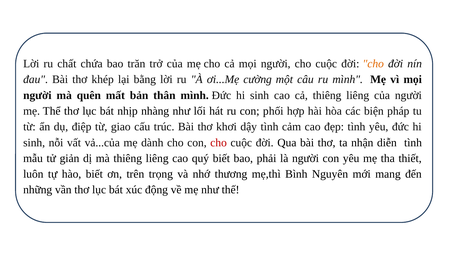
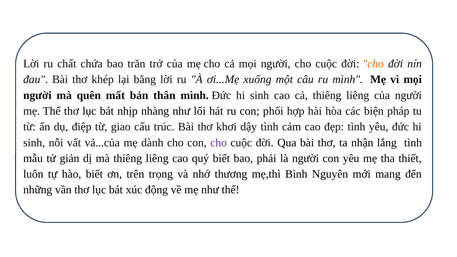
cường: cường -> xuống
cho at (219, 143) colour: red -> purple
diễn: diễn -> lắng
